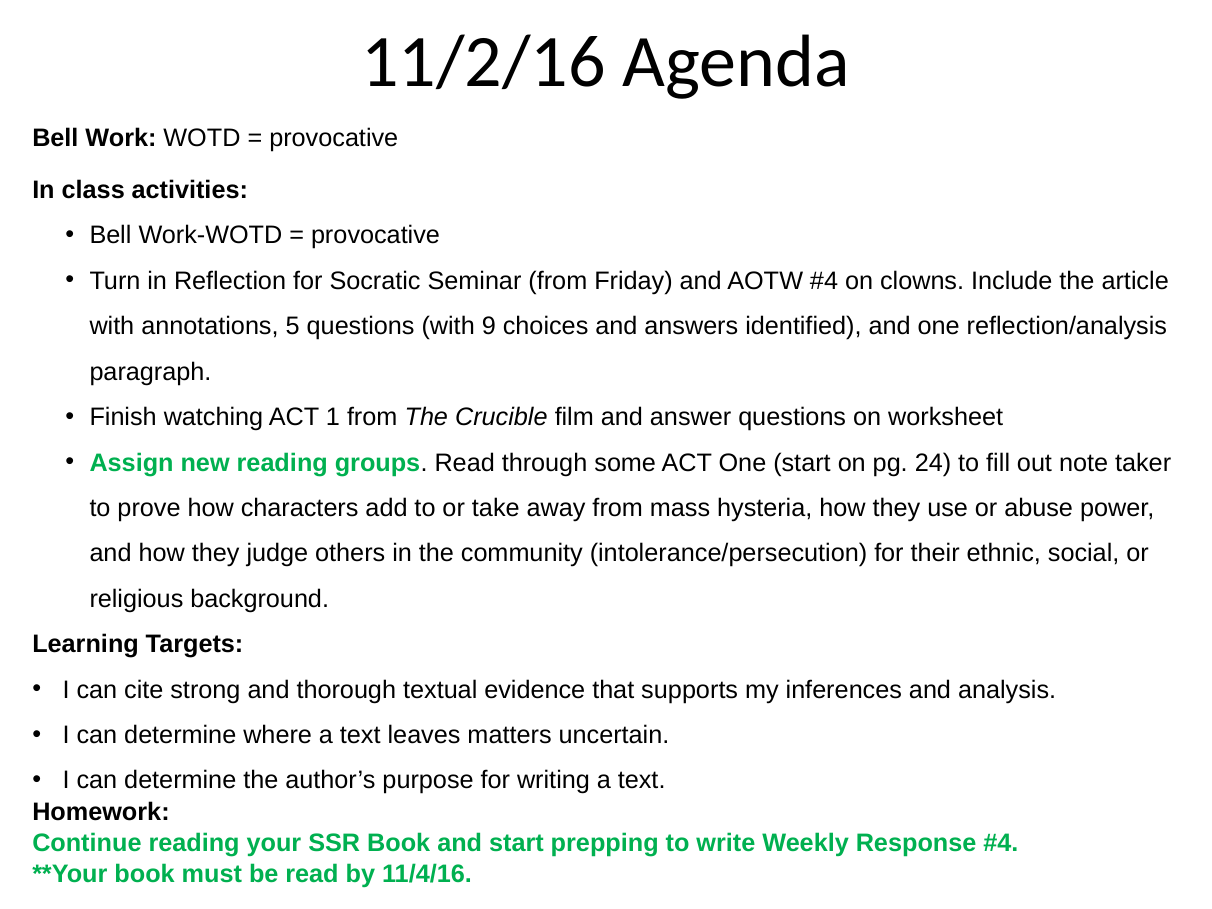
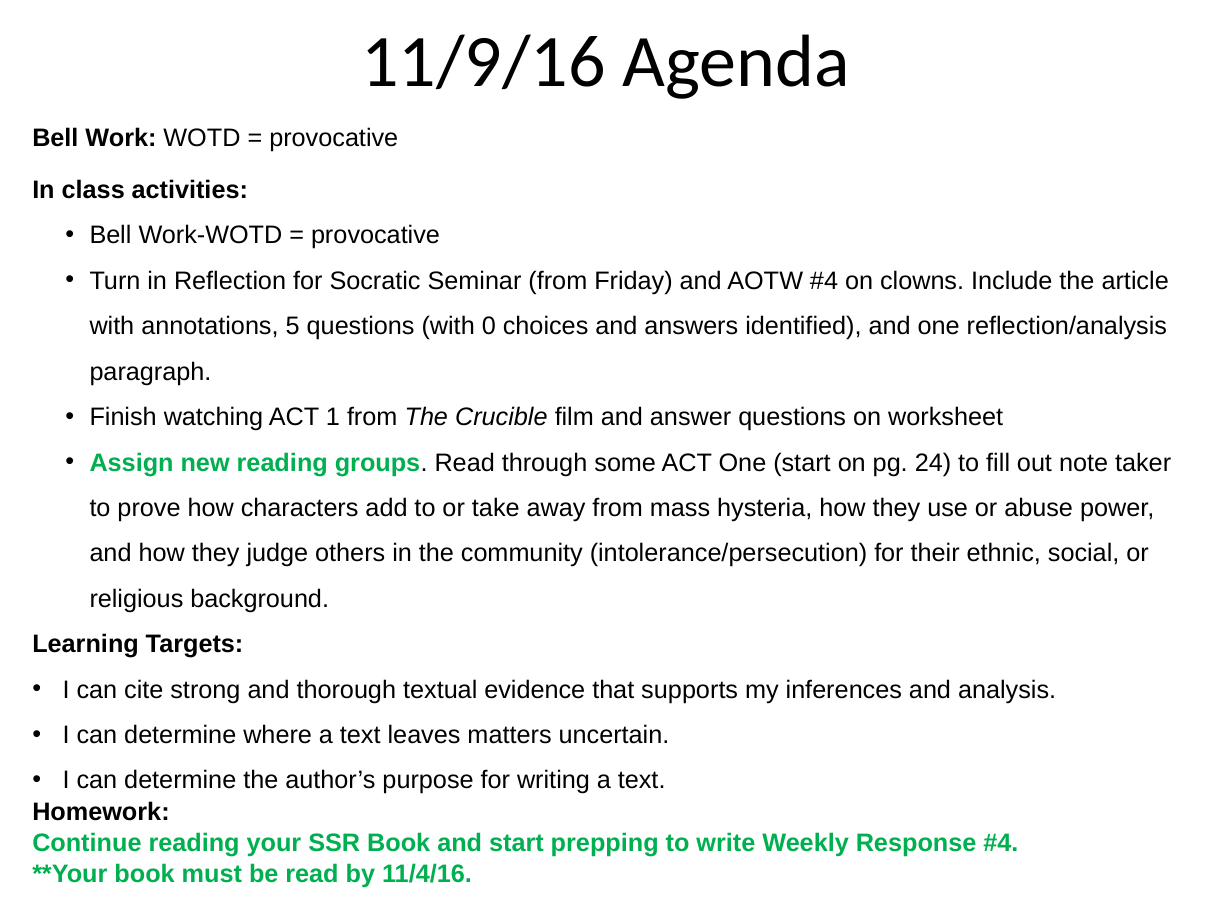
11/2/16: 11/2/16 -> 11/9/16
9: 9 -> 0
